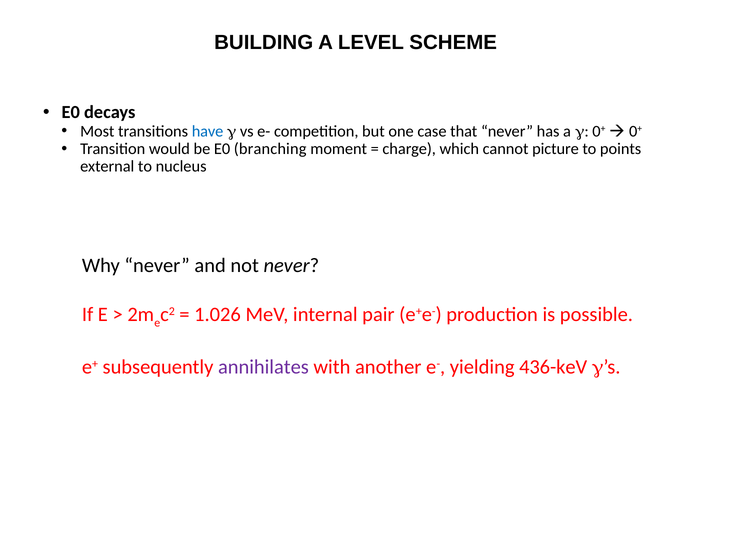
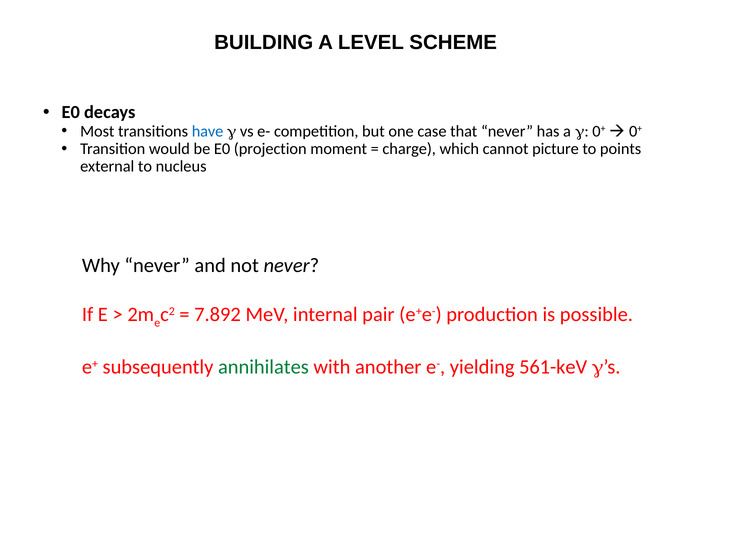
branching: branching -> projection
1.026: 1.026 -> 7.892
annihilates colour: purple -> green
436-keV: 436-keV -> 561-keV
